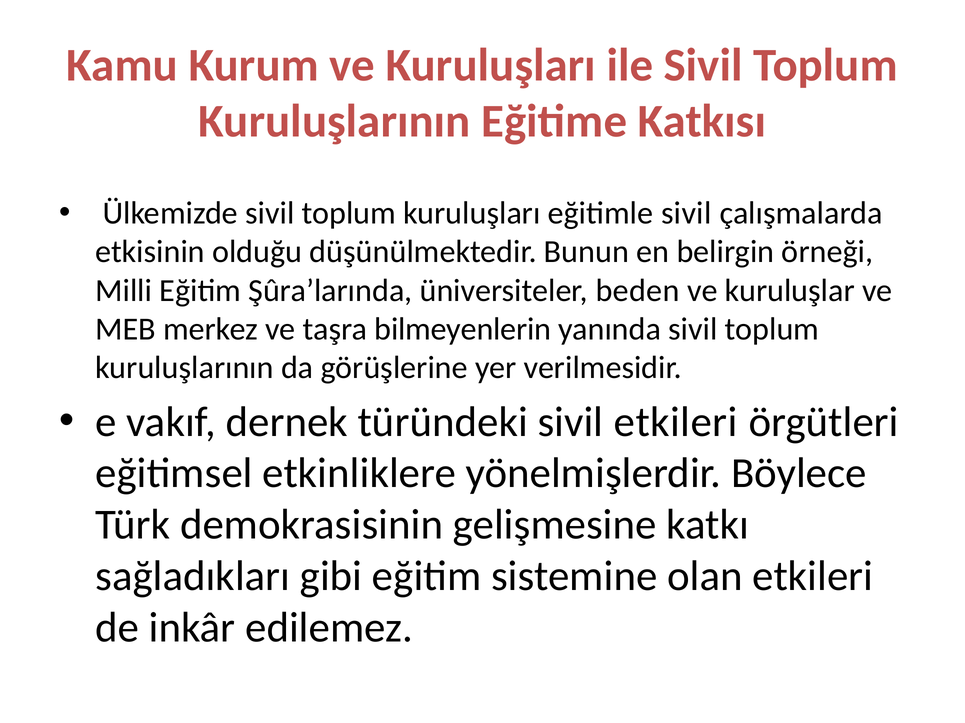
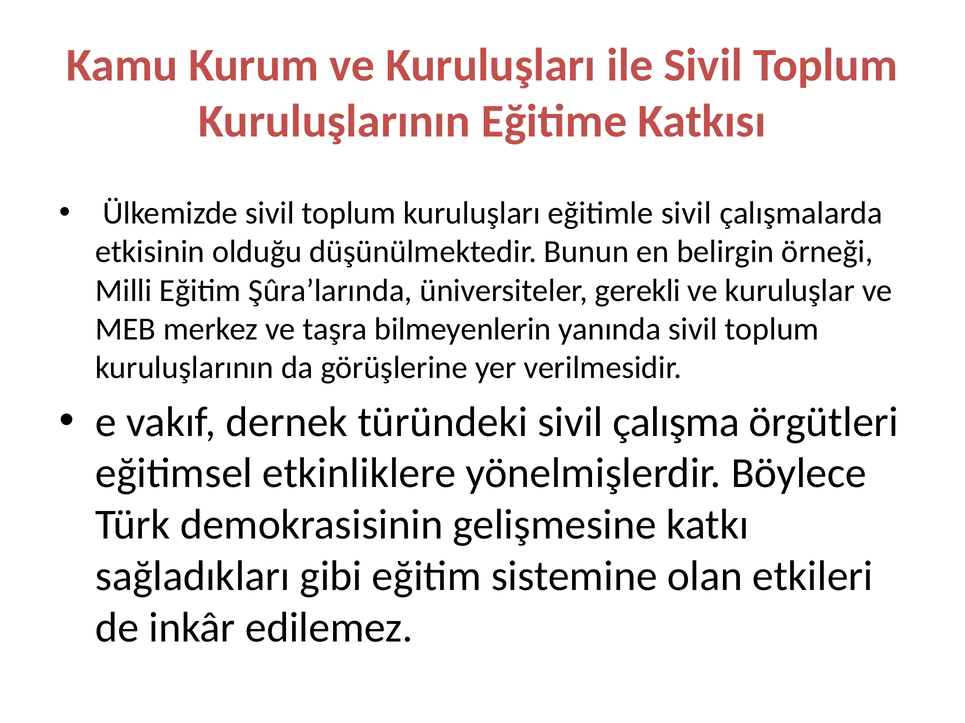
beden: beden -> gerekli
sivil etkileri: etkileri -> çalışma
